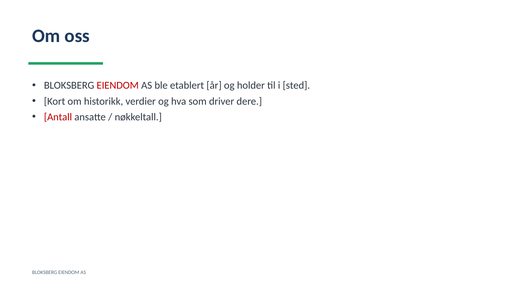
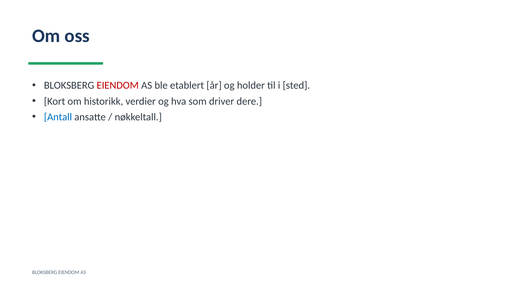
Antall colour: red -> blue
